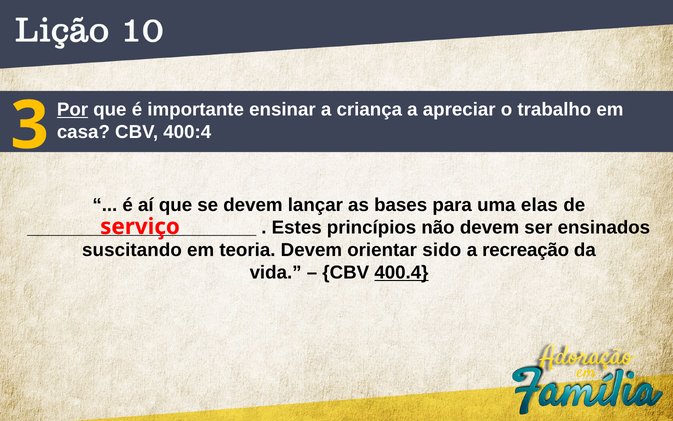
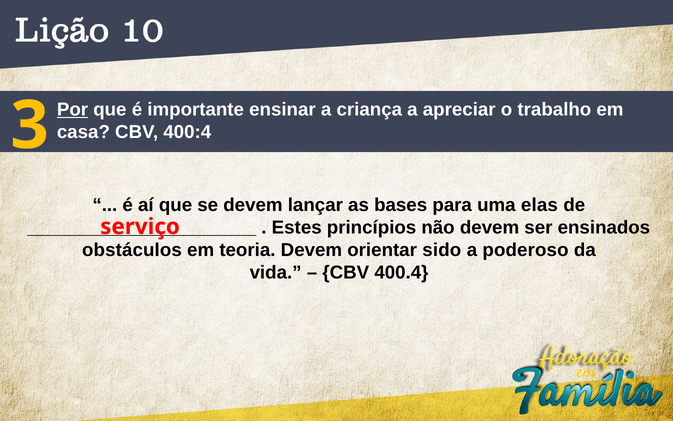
suscitando: suscitando -> obstáculos
recreação: recreação -> poderoso
400.4 underline: present -> none
